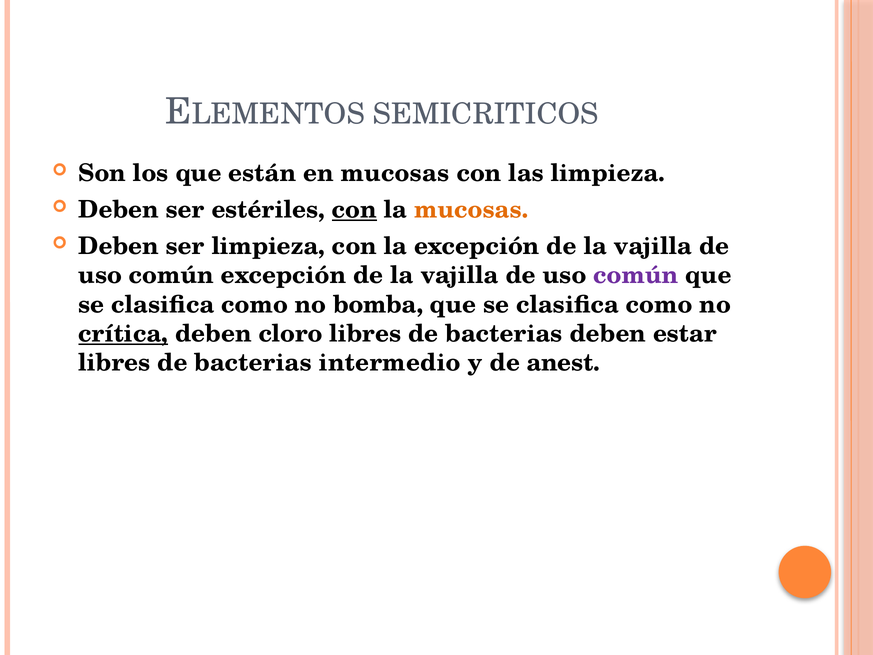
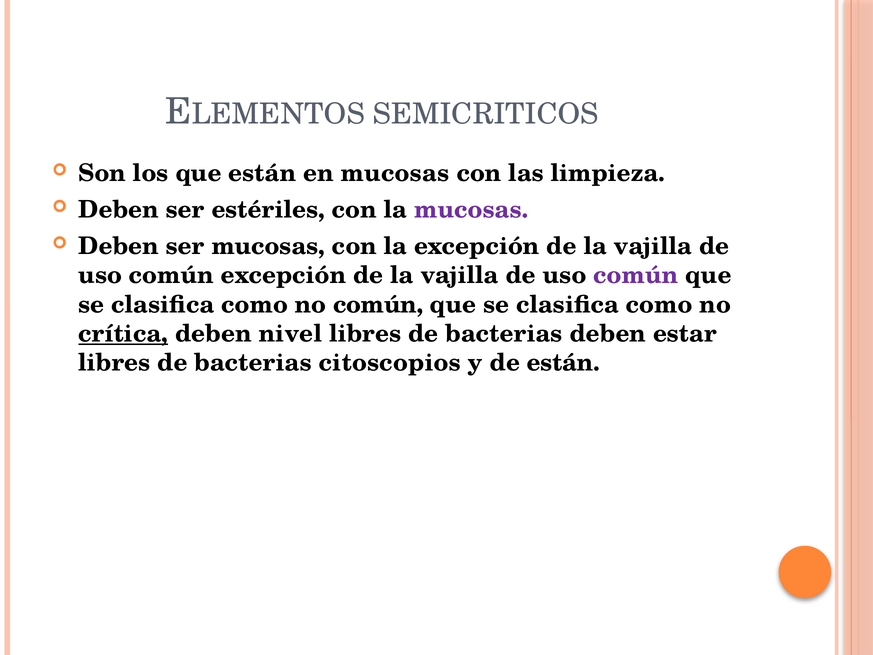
con at (354, 210) underline: present -> none
mucosas at (471, 210) colour: orange -> purple
ser limpieza: limpieza -> mucosas
no bomba: bomba -> común
cloro: cloro -> nivel
intermedio: intermedio -> citoscopios
de anest: anest -> están
